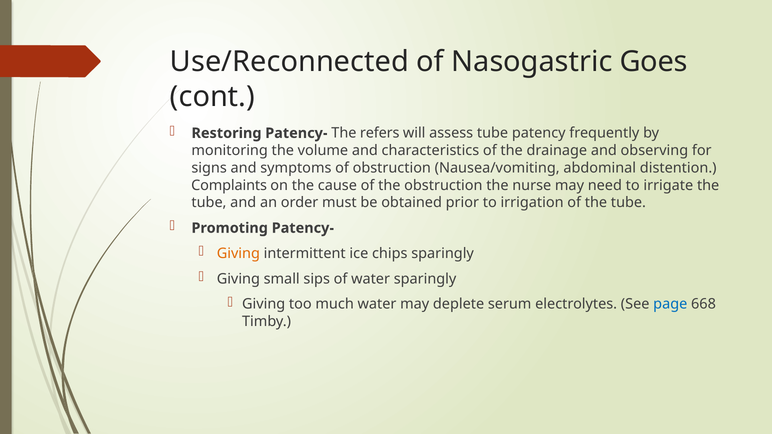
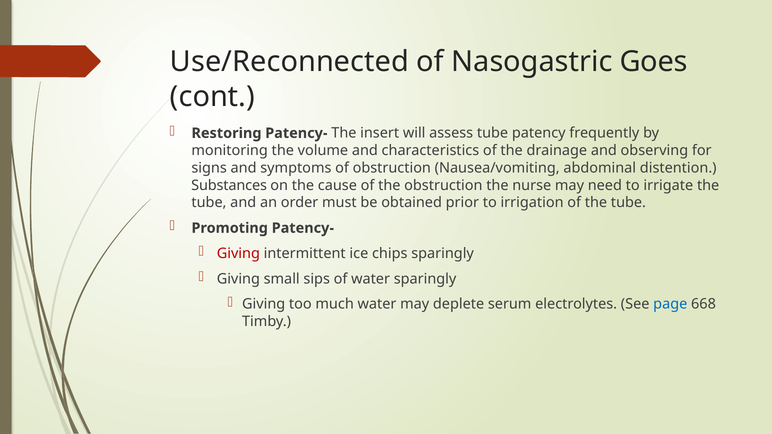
refers: refers -> insert
Complaints: Complaints -> Substances
Giving at (238, 254) colour: orange -> red
